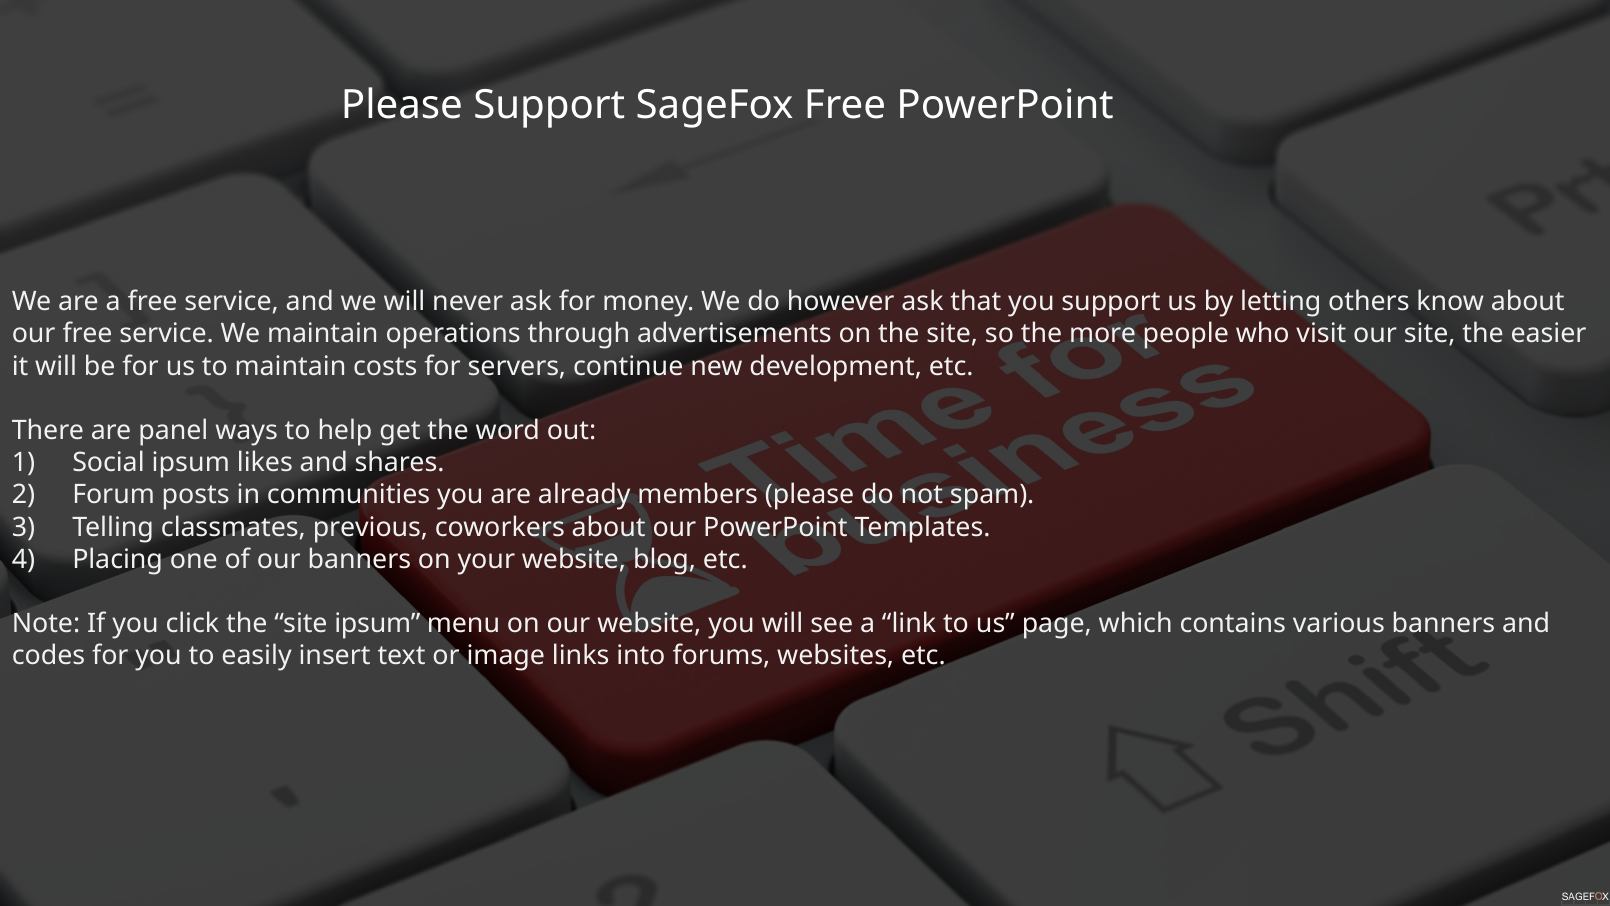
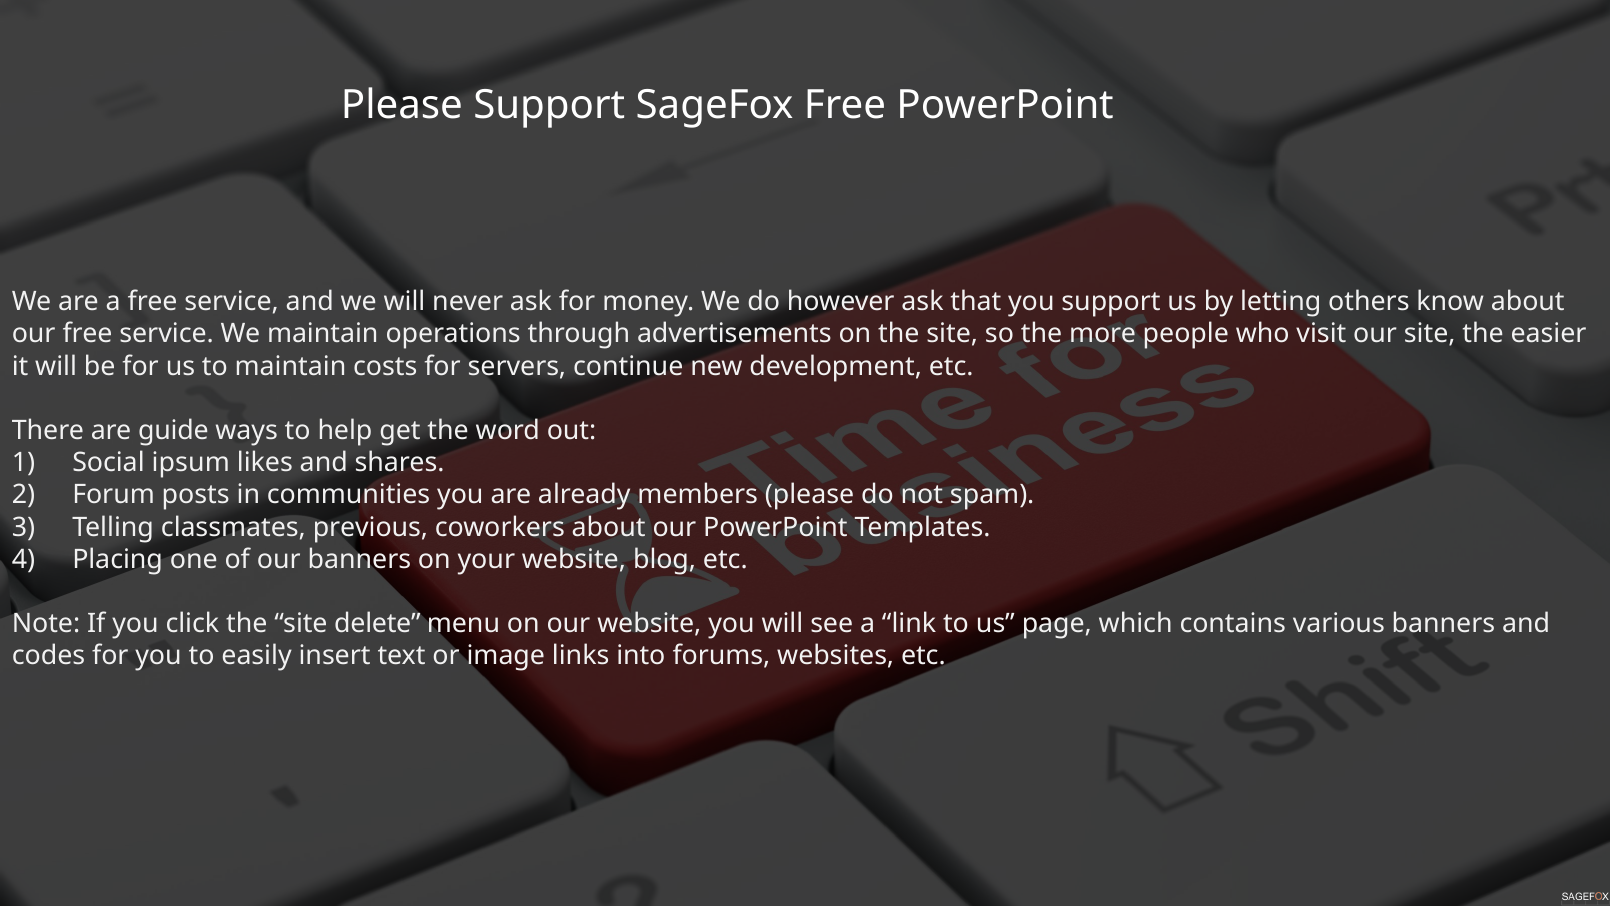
panel: panel -> guide
site ipsum: ipsum -> delete
